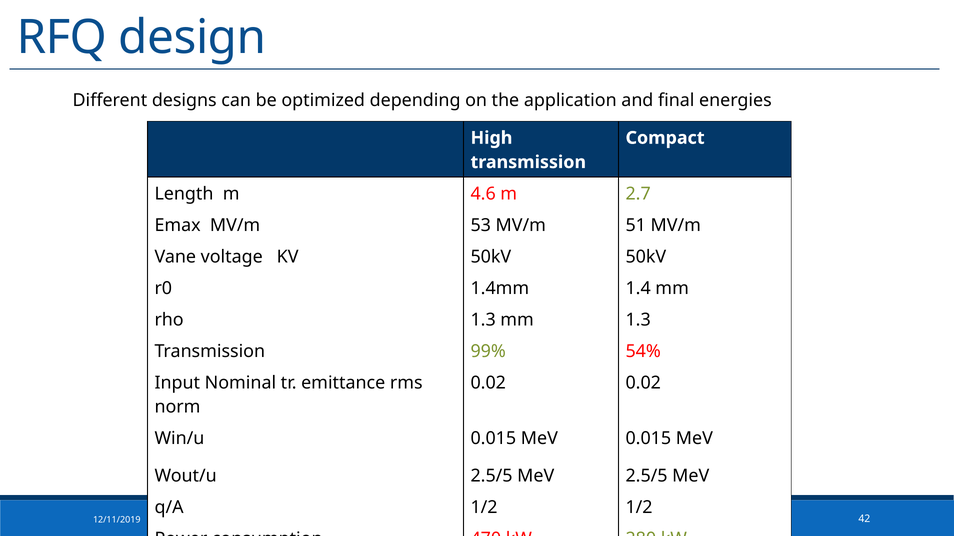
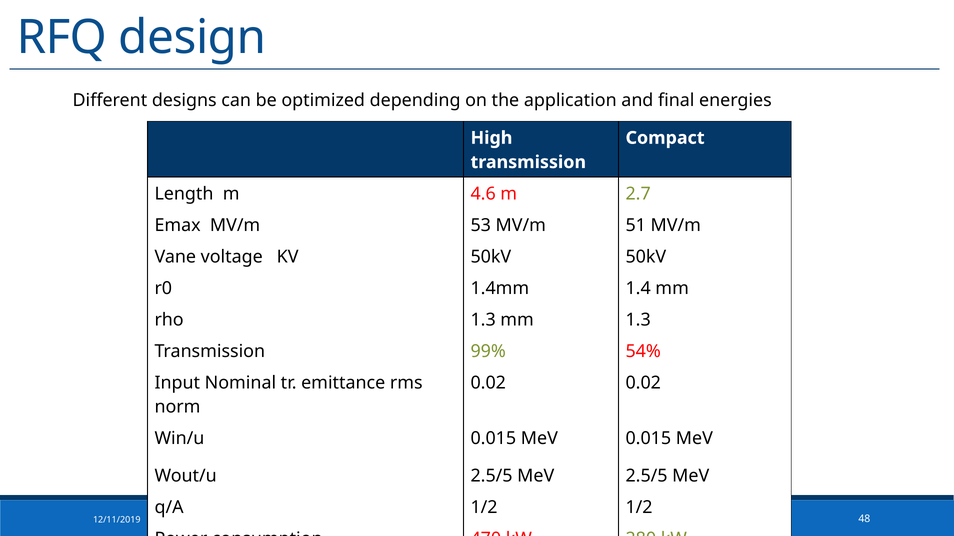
42: 42 -> 48
